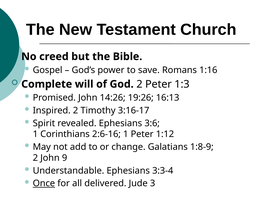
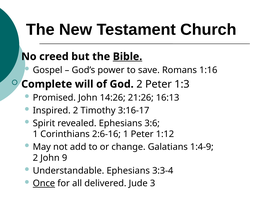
Bible underline: none -> present
19:26: 19:26 -> 21:26
1:8-9: 1:8-9 -> 1:4-9
